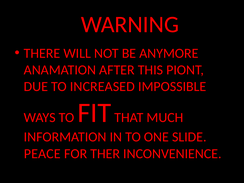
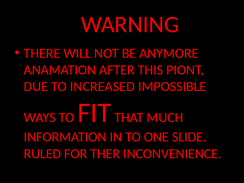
PEACE: PEACE -> RULED
